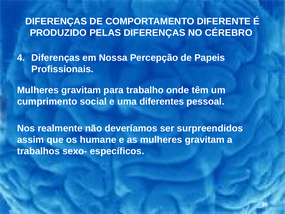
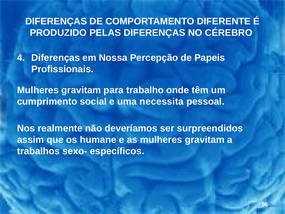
diferentes: diferentes -> necessita
